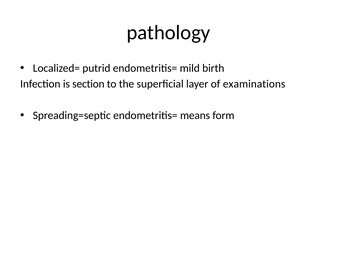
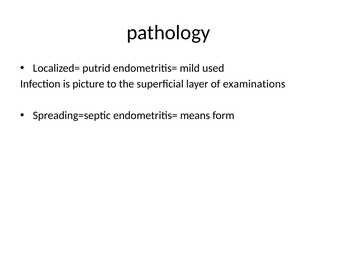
birth: birth -> used
section: section -> picture
